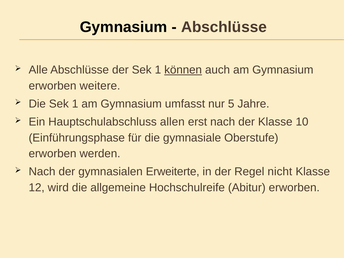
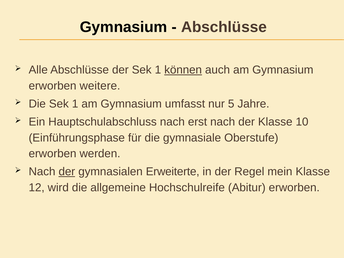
Hauptschulabschluss allen: allen -> nach
der at (67, 172) underline: none -> present
nicht: nicht -> mein
